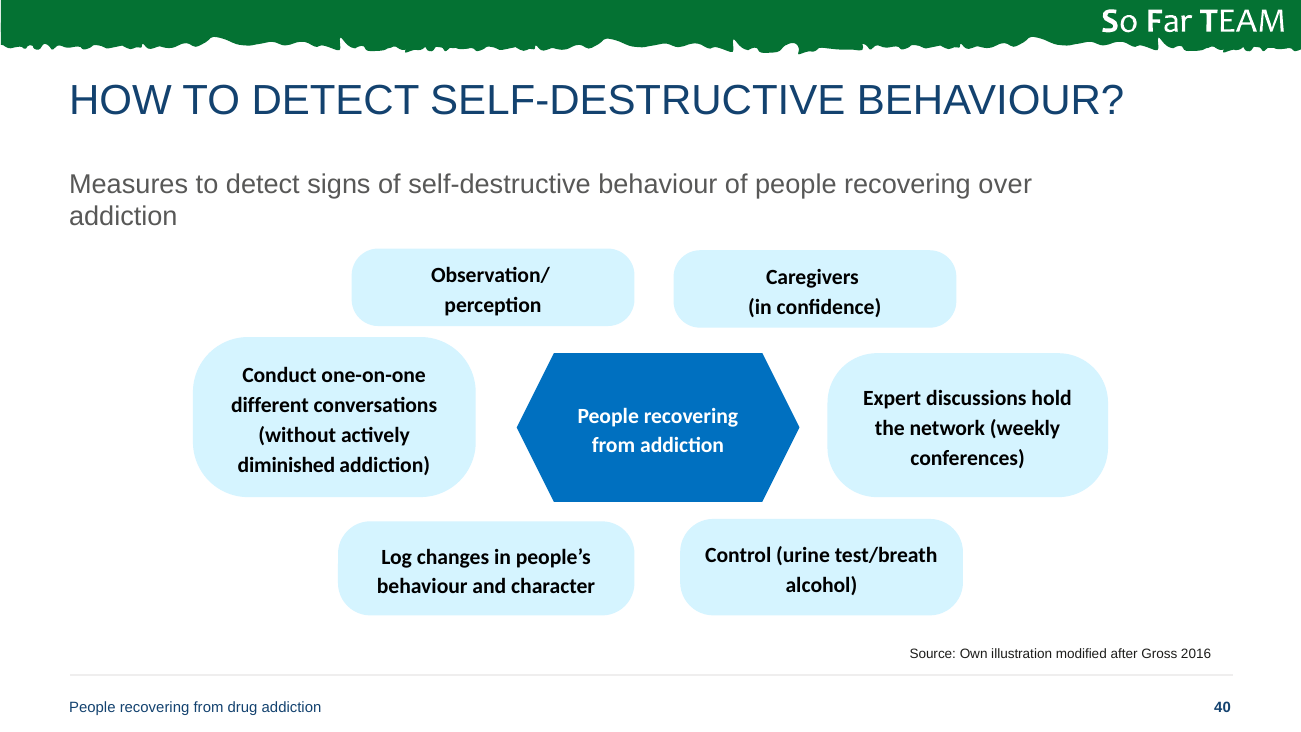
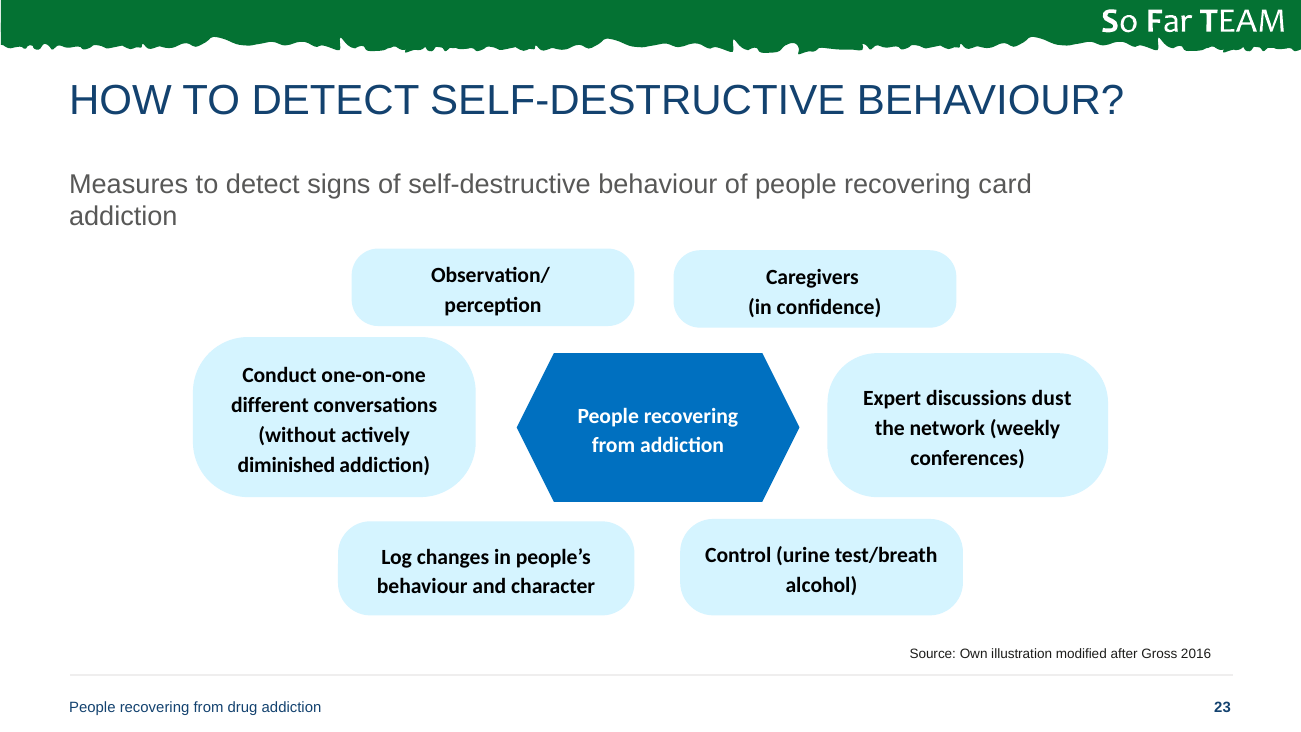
over: over -> card
hold: hold -> dust
40: 40 -> 23
